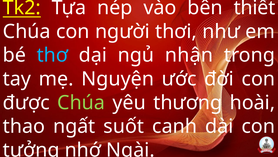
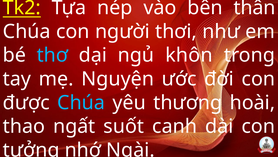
thiết: thiết -> thân
nhận: nhận -> khôn
Chúa at (81, 102) colour: light green -> light blue
